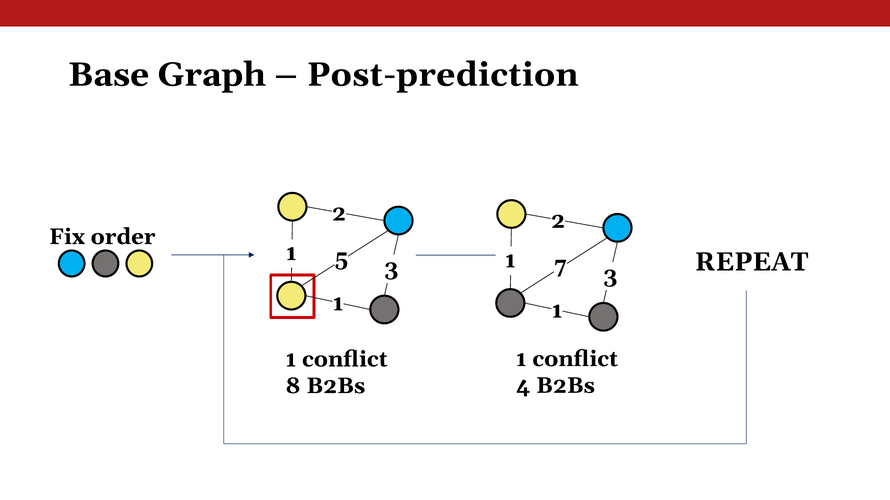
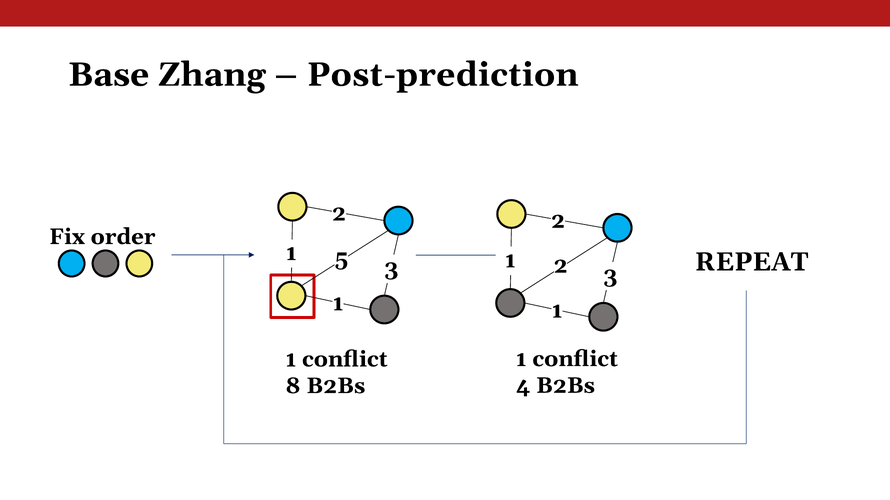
Graph: Graph -> Zhang
7 at (560, 266): 7 -> 2
